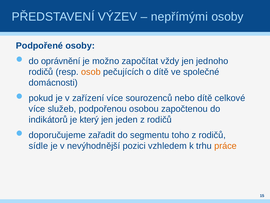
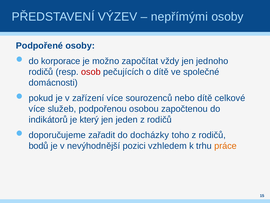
oprávnění: oprávnění -> korporace
osob colour: orange -> red
segmentu: segmentu -> docházky
sídle: sídle -> bodů
